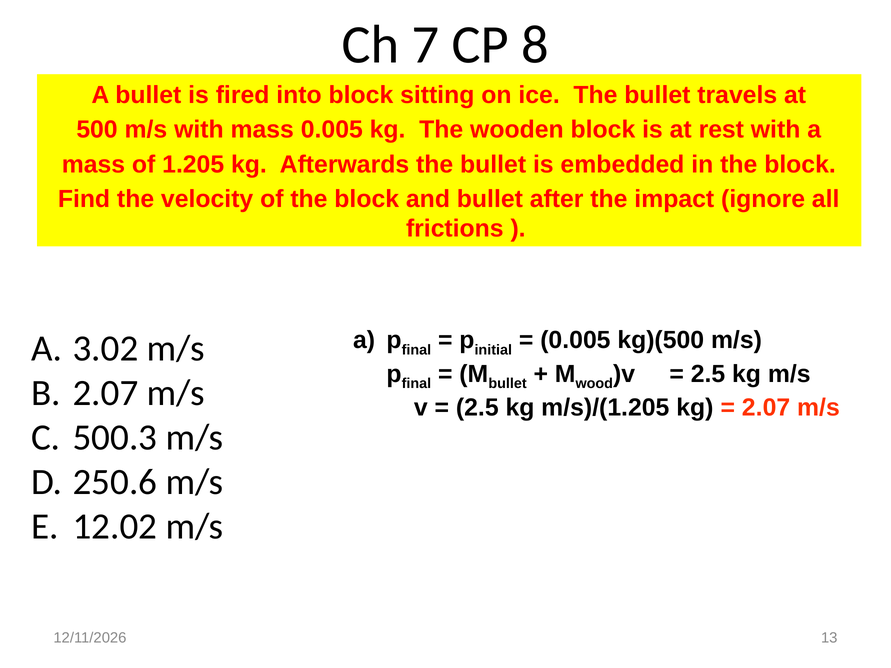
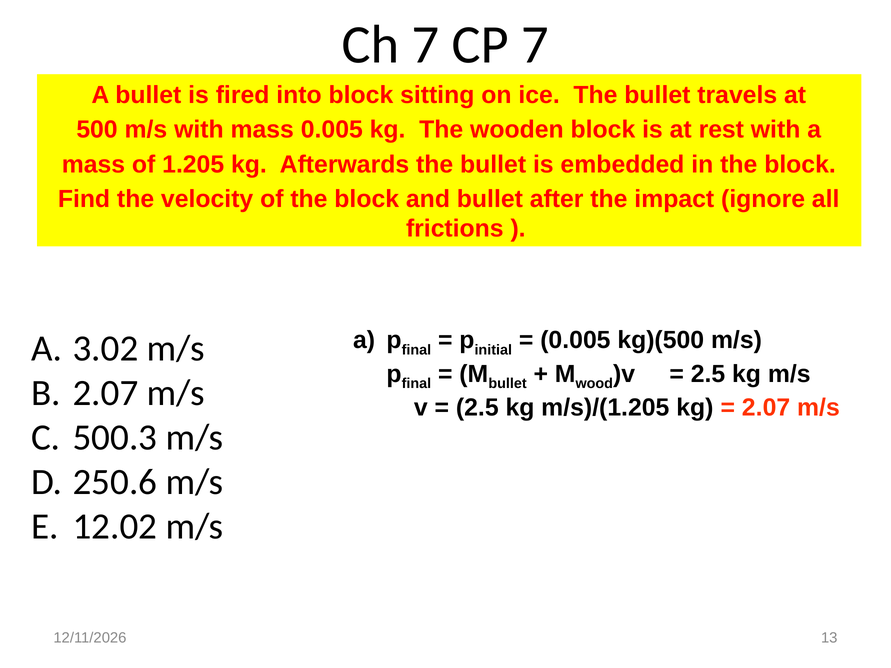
CP 8: 8 -> 7
